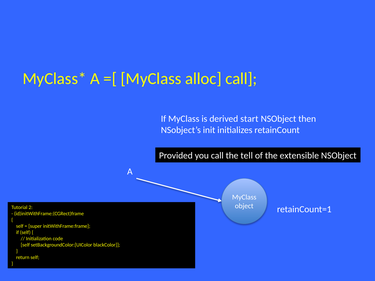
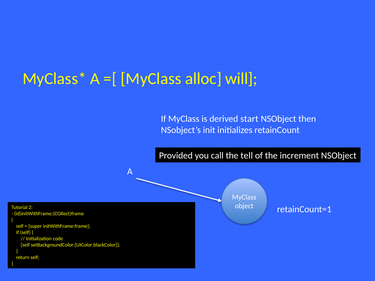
alloc call: call -> will
extensible: extensible -> increment
